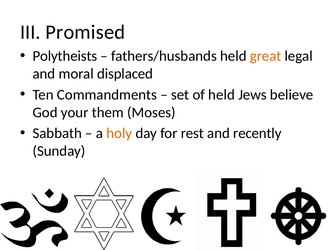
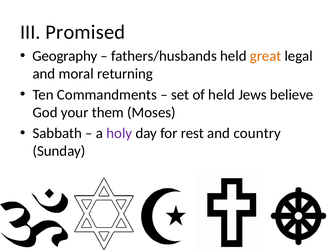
Polytheists: Polytheists -> Geography
displaced: displaced -> returning
holy colour: orange -> purple
recently: recently -> country
